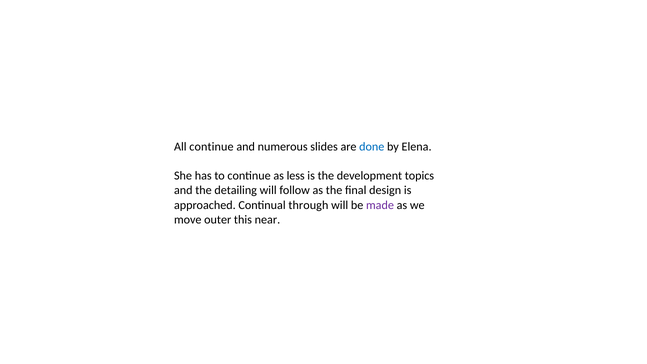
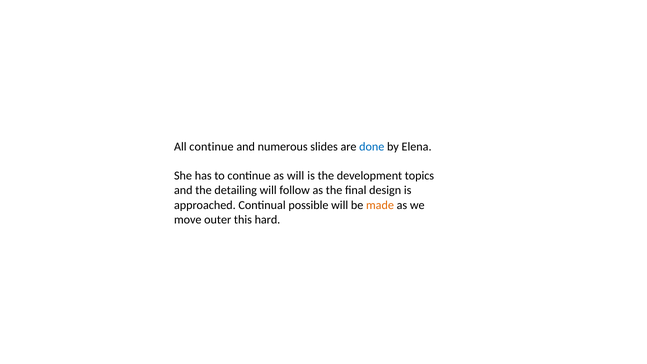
as less: less -> will
through: through -> possible
made colour: purple -> orange
near: near -> hard
